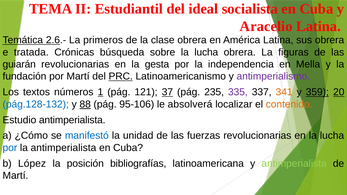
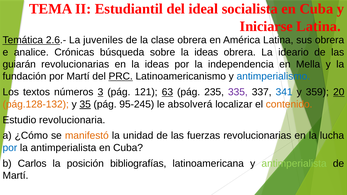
Aracelio: Aracelio -> Iniciarse
primeros: primeros -> juveniles
tratada: tratada -> analice
sobre la lucha: lucha -> ideas
figuras: figuras -> ideario
en la gesta: gesta -> ideas
antimperialismo colour: purple -> blue
1: 1 -> 3
37: 37 -> 63
341 colour: orange -> blue
359 underline: present -> none
pág.128-132 colour: blue -> orange
88: 88 -> 35
95-106: 95-106 -> 95-245
Estudio antimperialista: antimperialista -> revolucionaria
manifestó colour: blue -> orange
López: López -> Carlos
